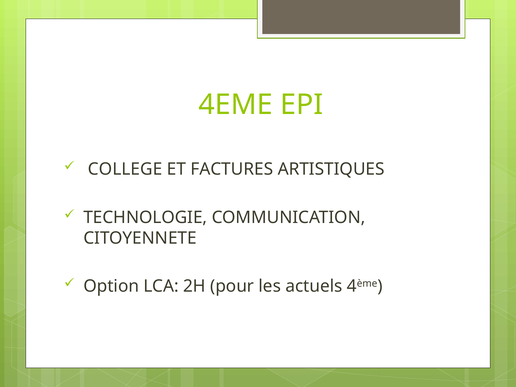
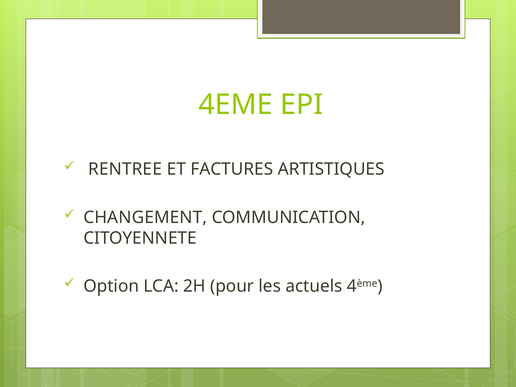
COLLEGE: COLLEGE -> RENTREE
TECHNOLOGIE: TECHNOLOGIE -> CHANGEMENT
